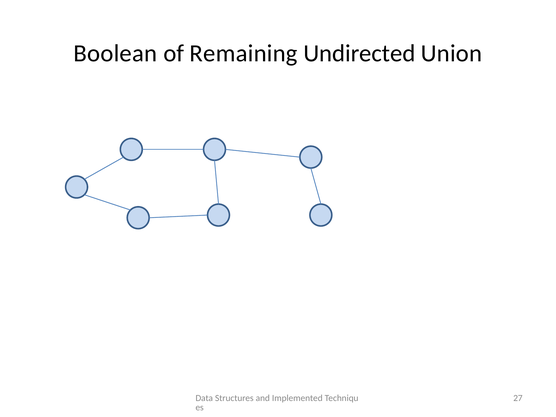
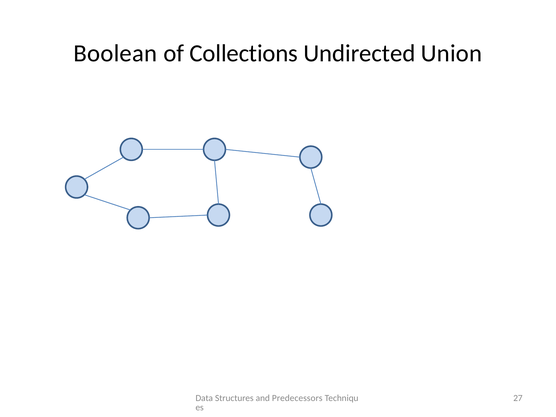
Remaining: Remaining -> Collections
Implemented: Implemented -> Predecessors
